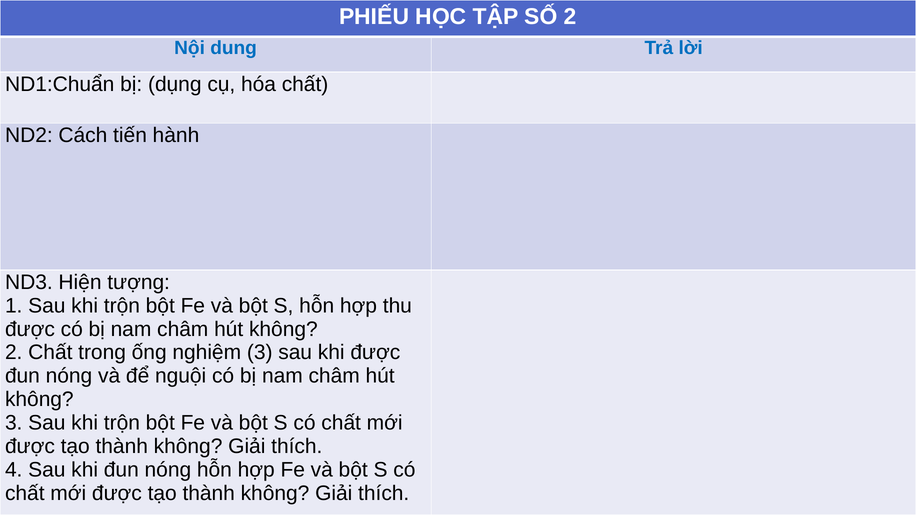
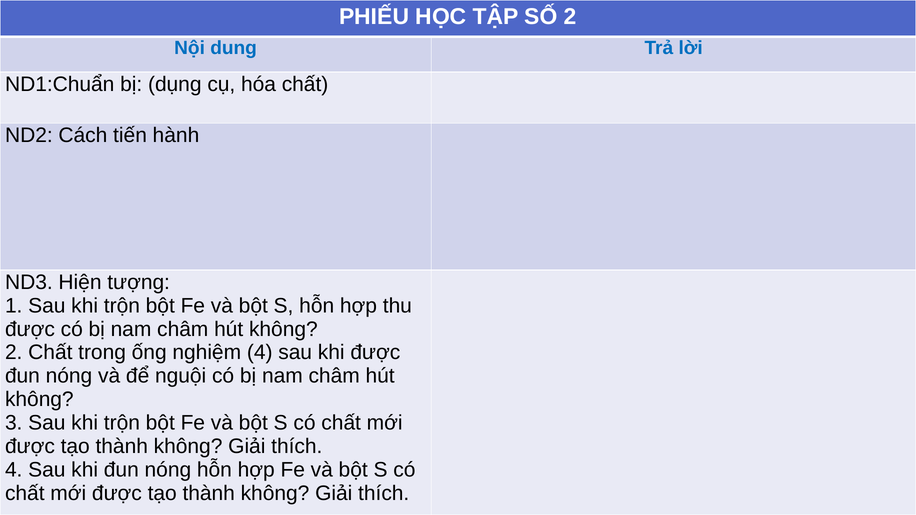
nghiệm 3: 3 -> 4
